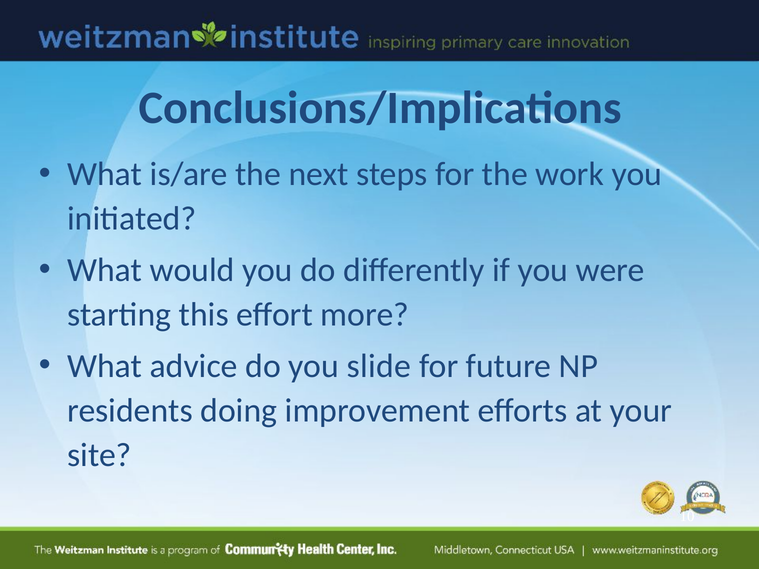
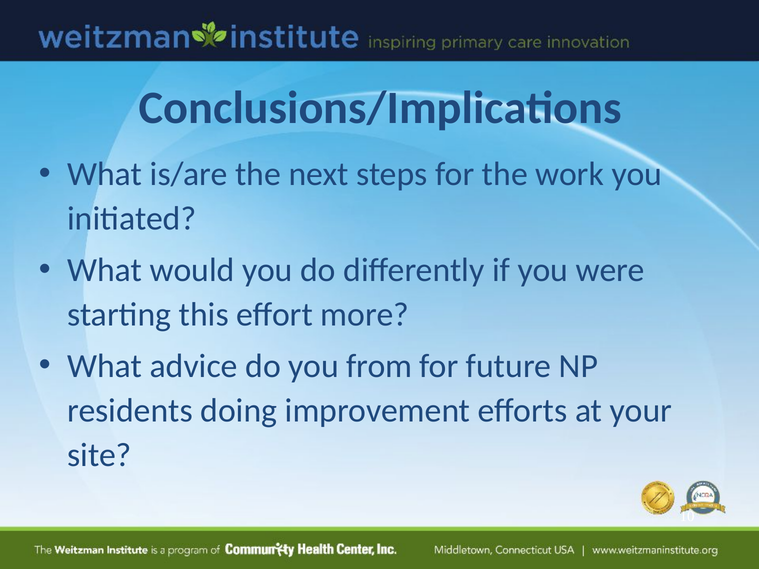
slide: slide -> from
